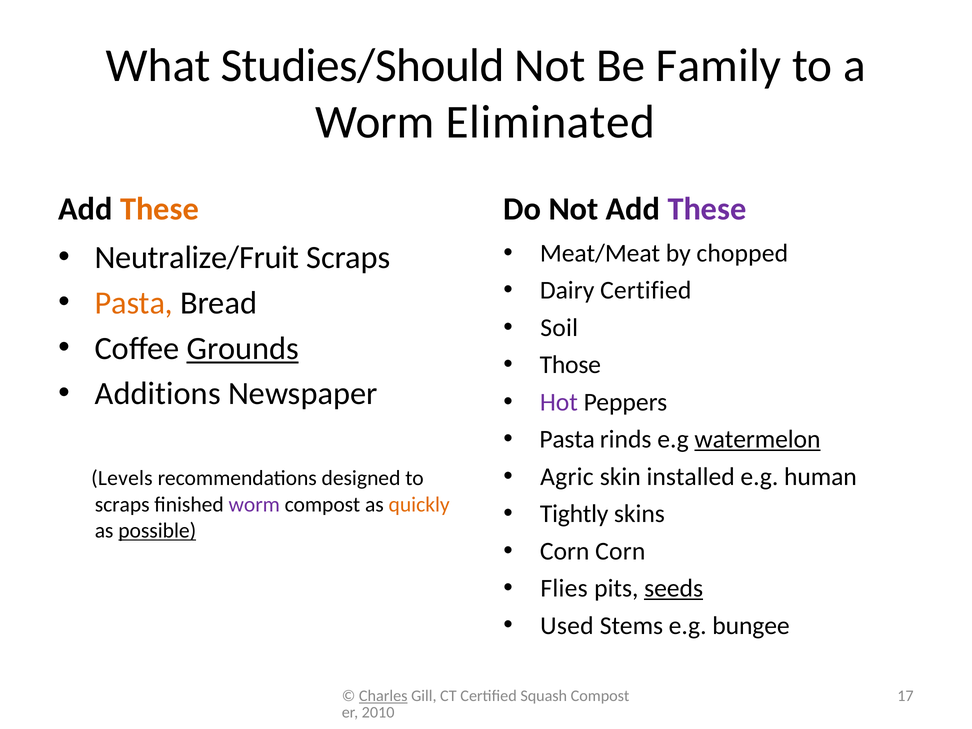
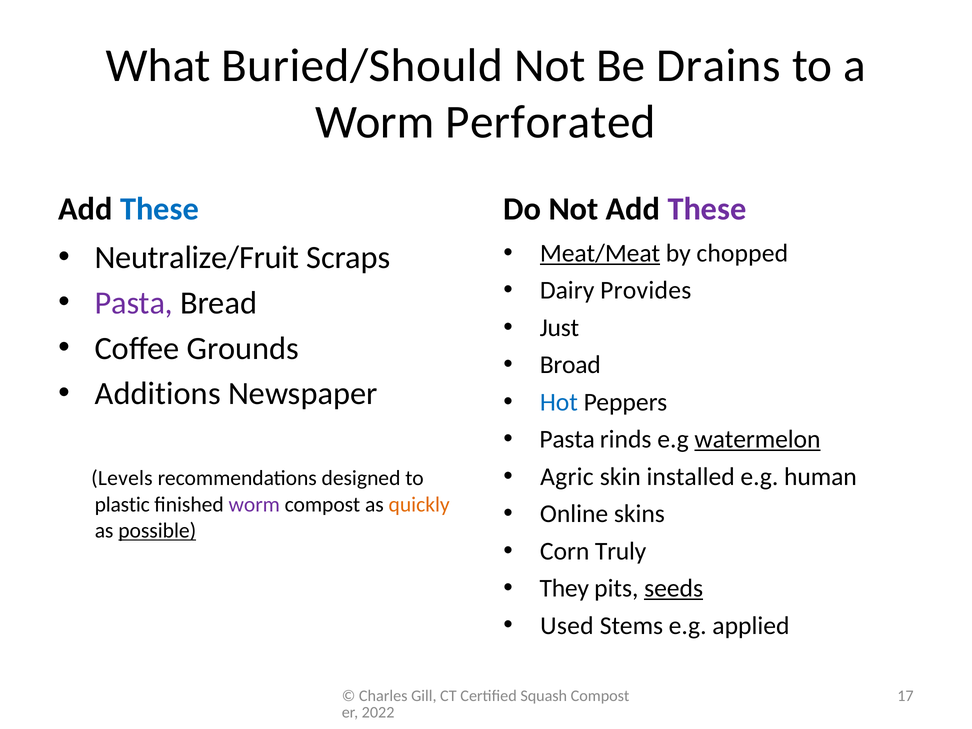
Studies/Should: Studies/Should -> Buried/Should
Family: Family -> Drains
Eliminated: Eliminated -> Perforated
These at (159, 209) colour: orange -> blue
Meat/Meat underline: none -> present
Dairy Certified: Certified -> Provides
Pasta at (134, 303) colour: orange -> purple
Soil: Soil -> Just
Grounds underline: present -> none
Those: Those -> Broad
Hot colour: purple -> blue
scraps at (122, 505): scraps -> plastic
Tightly: Tightly -> Online
Corn Corn: Corn -> Truly
Flies: Flies -> They
bungee: bungee -> applied
Charles underline: present -> none
2010: 2010 -> 2022
